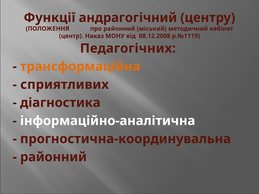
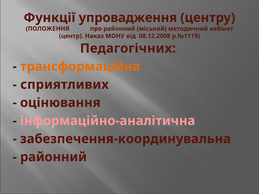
андрагогічний: андрагогічний -> упровадження
діагностика: діагностика -> оцінювання
інформаційно-аналітична colour: white -> pink
прогностична-координувальна: прогностична-координувальна -> забезпечення-координувальна
